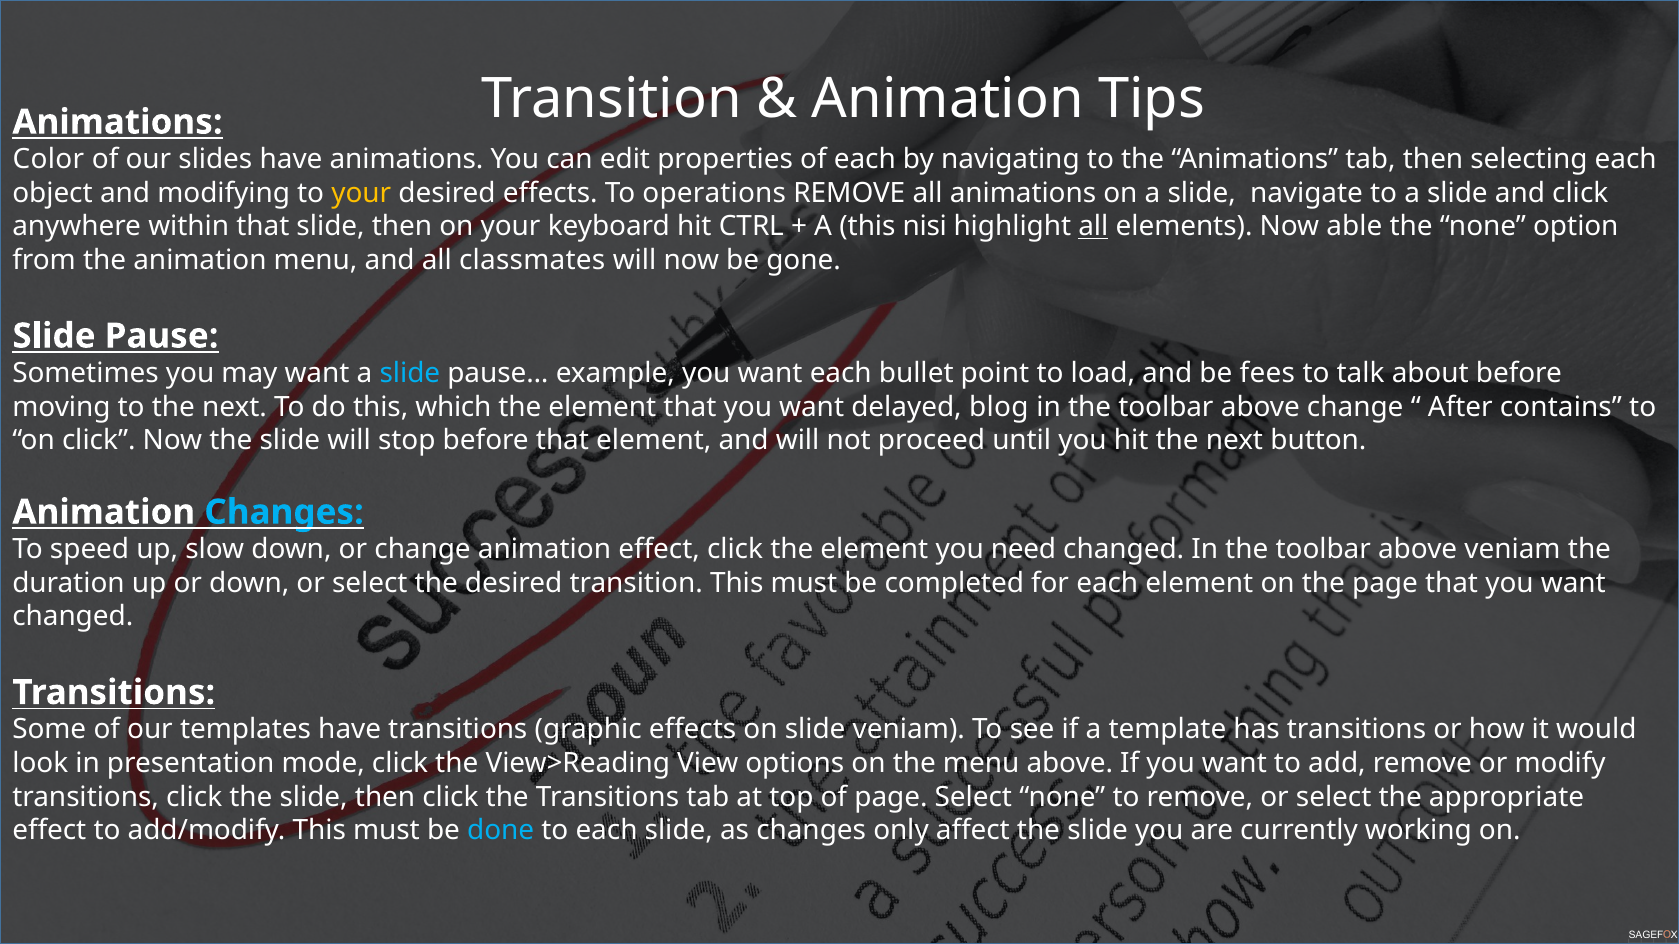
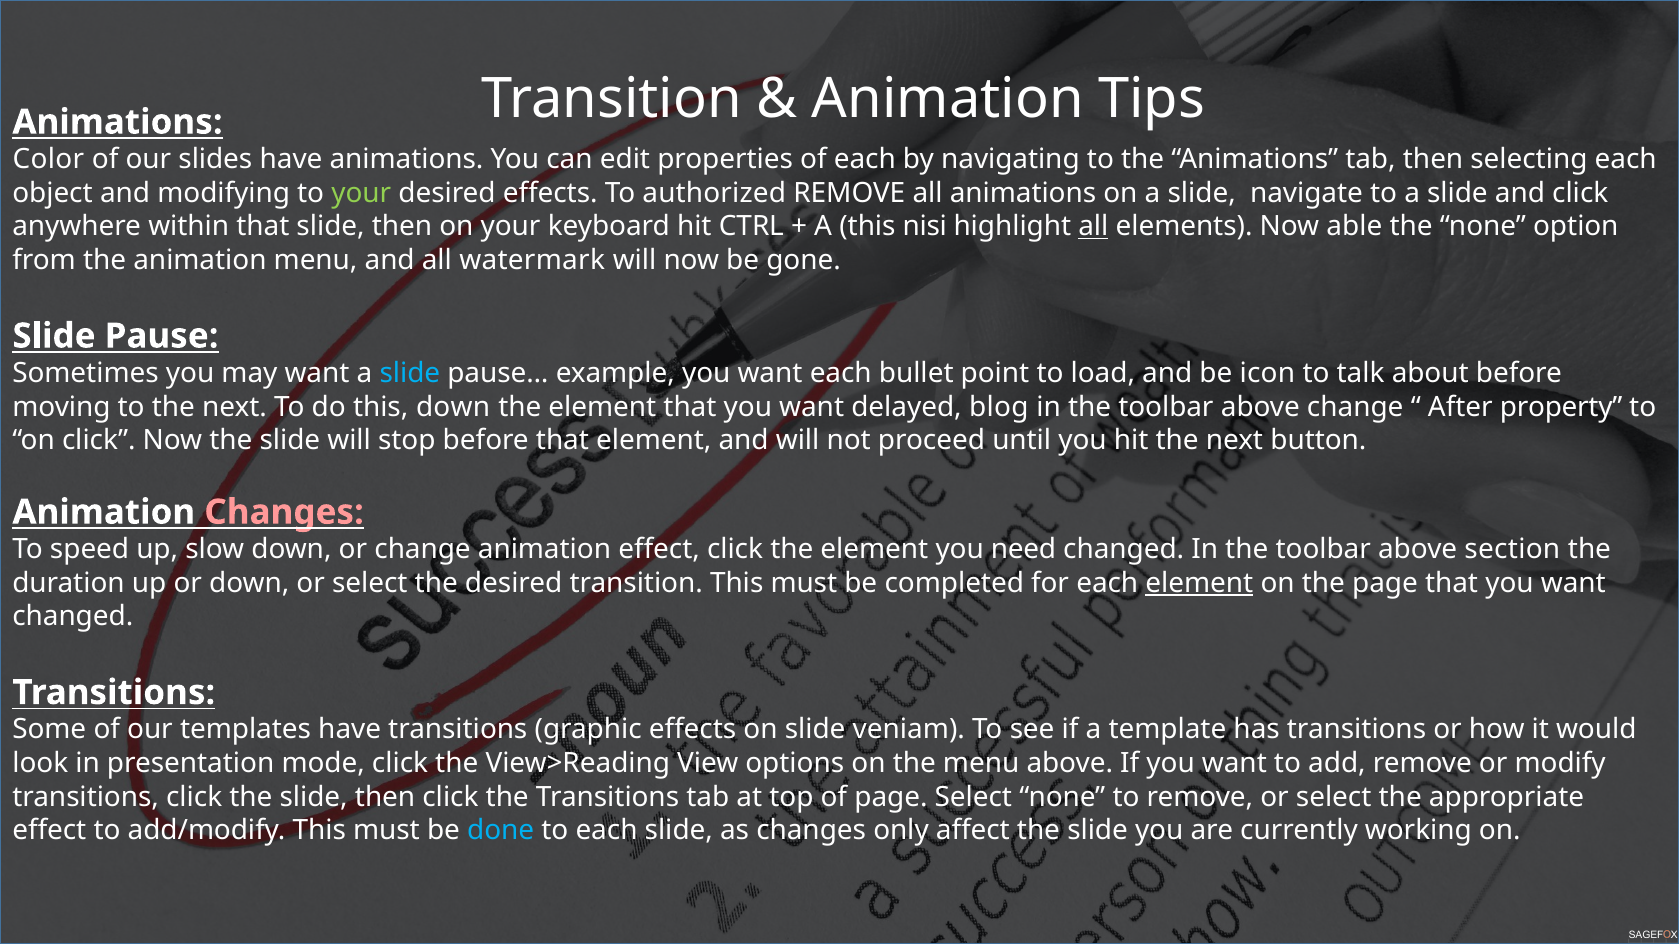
your at (361, 193) colour: yellow -> light green
operations: operations -> authorized
classmates: classmates -> watermark
fees: fees -> icon
this which: which -> down
contains: contains -> property
Changes at (284, 512) colour: light blue -> pink
above veniam: veniam -> section
element at (1199, 583) underline: none -> present
